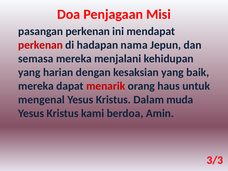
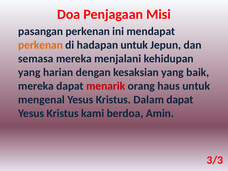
perkenan at (40, 45) colour: red -> orange
hadapan nama: nama -> untuk
Dalam muda: muda -> dapat
